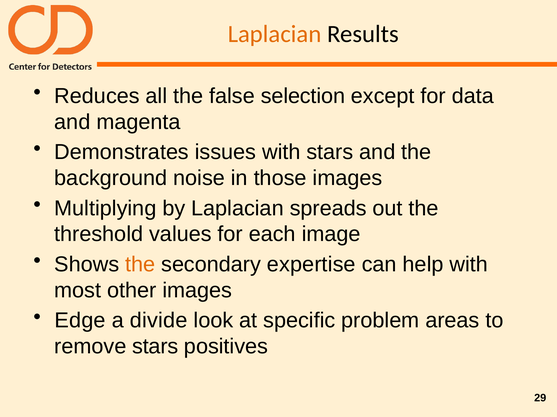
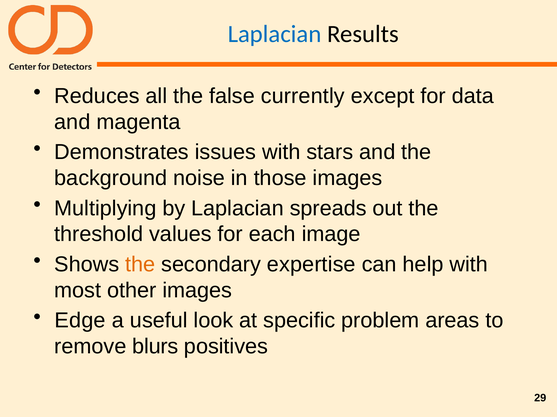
Laplacian at (275, 34) colour: orange -> blue
selection: selection -> currently
divide: divide -> useful
remove stars: stars -> blurs
